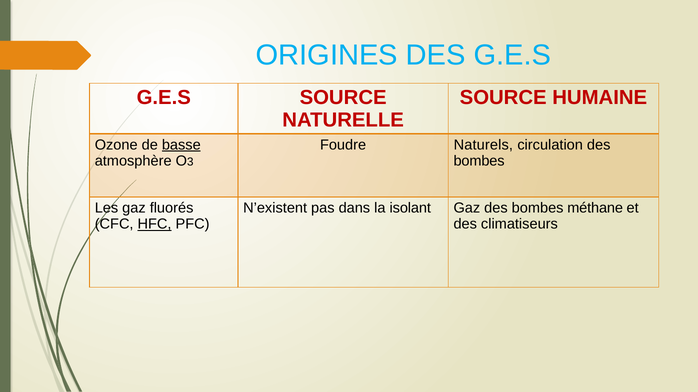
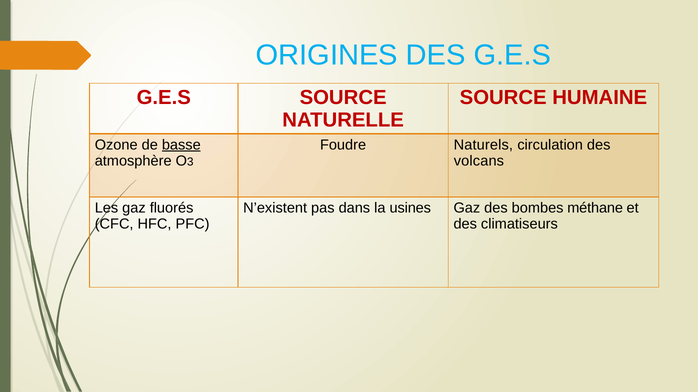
bombes at (479, 161): bombes -> volcans
isolant: isolant -> usines
HFC underline: present -> none
